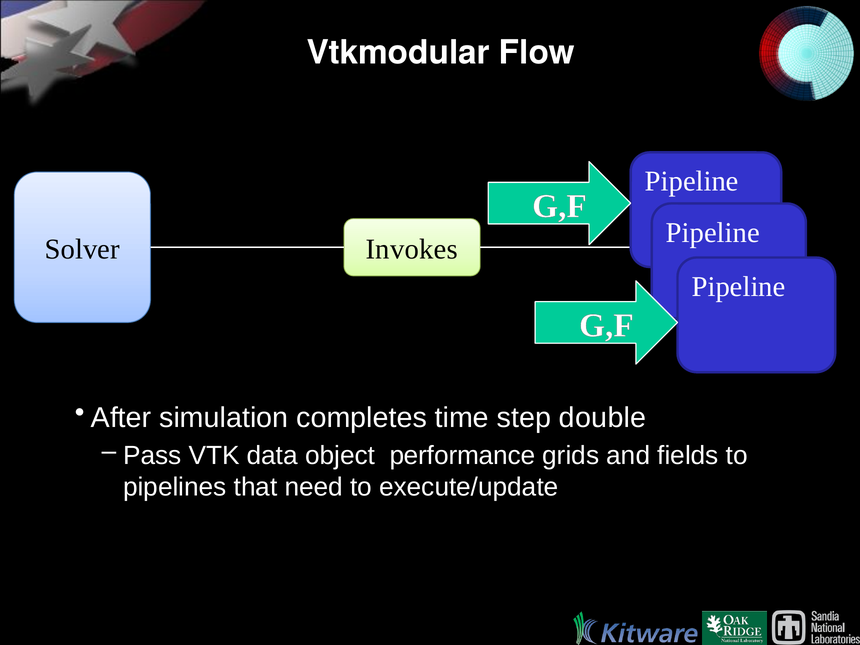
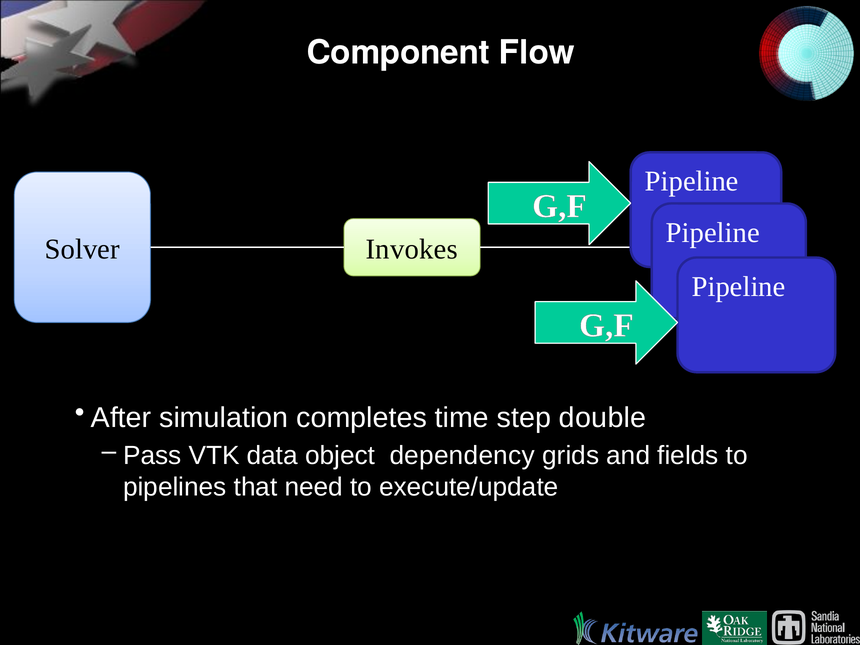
Vtkmodular: Vtkmodular -> Component
performance: performance -> dependency
